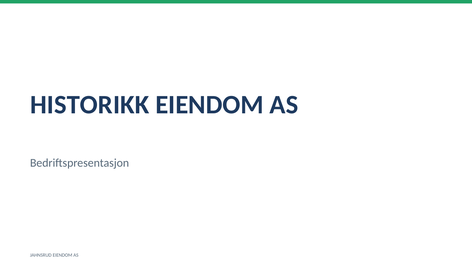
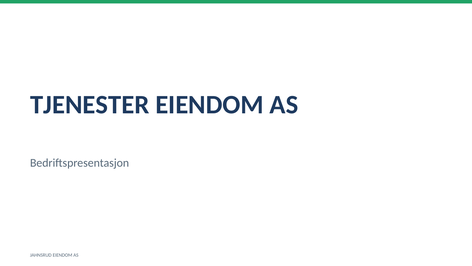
HISTORIKK: HISTORIKK -> TJENESTER
